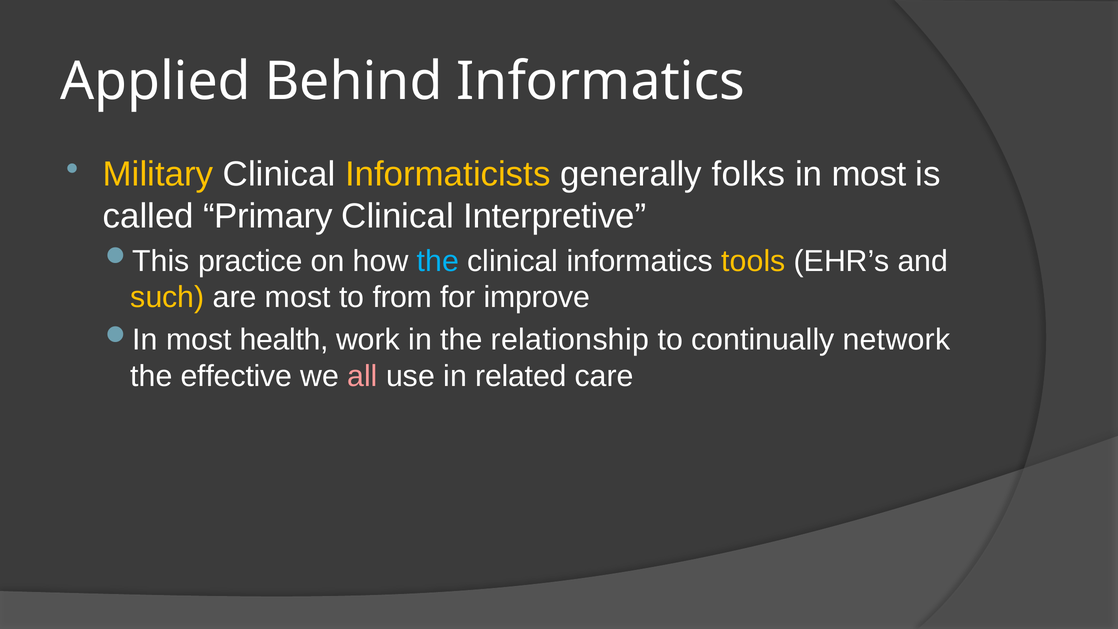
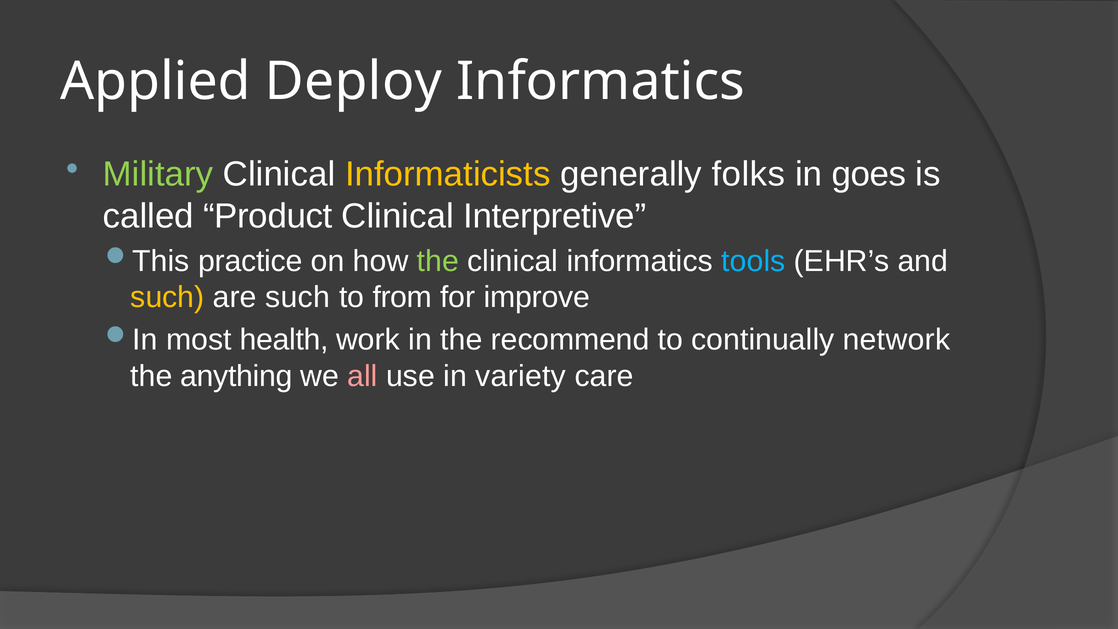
Behind: Behind -> Deploy
Military colour: yellow -> light green
in most: most -> goes
Primary: Primary -> Product
the at (438, 261) colour: light blue -> light green
tools colour: yellow -> light blue
are most: most -> such
relationship: relationship -> recommend
effective: effective -> anything
related: related -> variety
